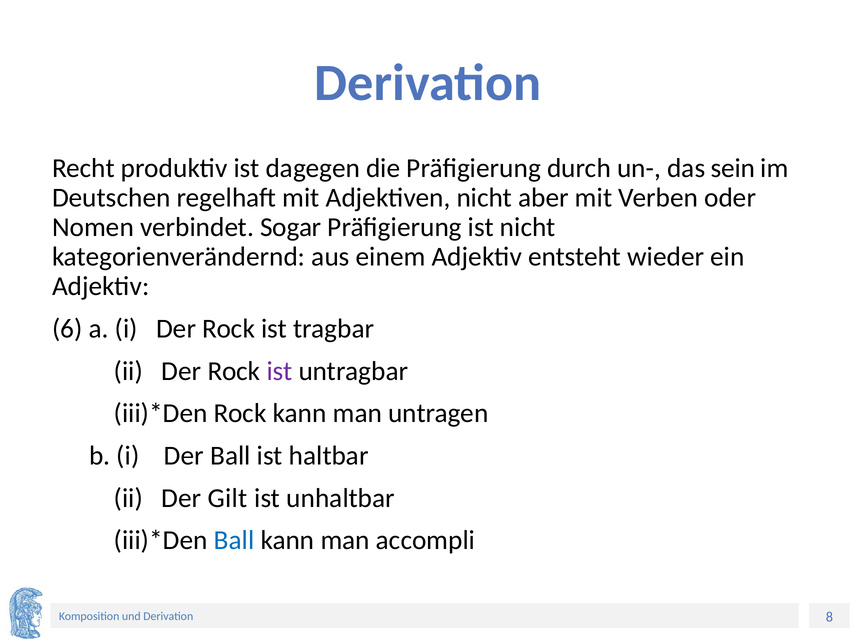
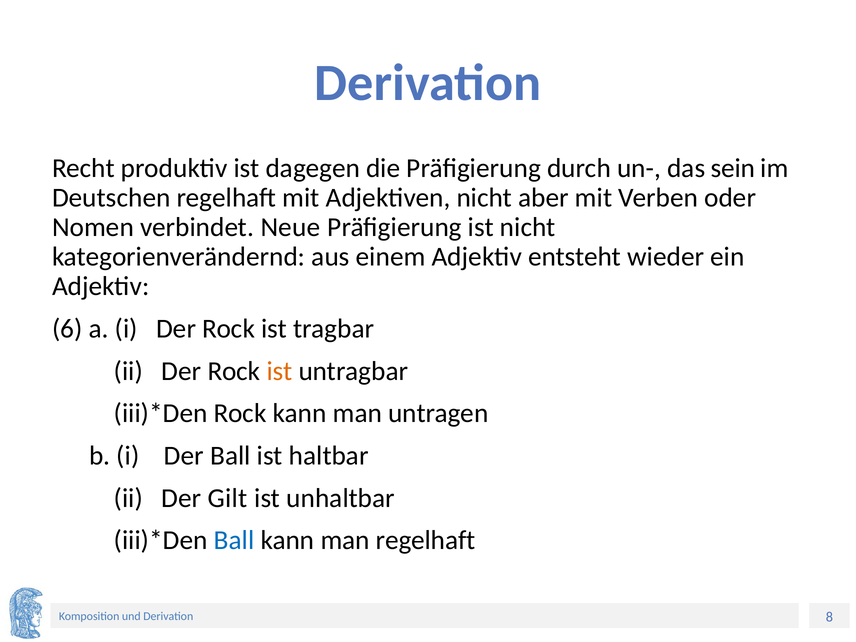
Sogar: Sogar -> Neue
ist at (280, 371) colour: purple -> orange
man accompli: accompli -> regelhaft
